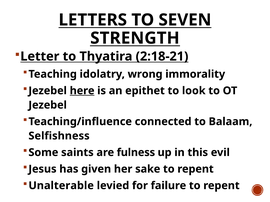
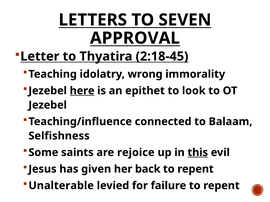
STRENGTH: STRENGTH -> APPROVAL
2:18-21: 2:18-21 -> 2:18-45
fulness: fulness -> rejoice
this underline: none -> present
sake: sake -> back
